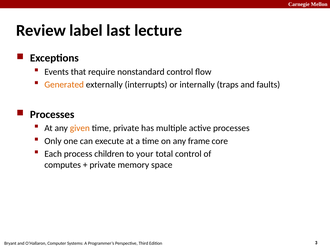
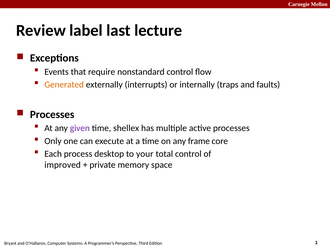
given colour: orange -> purple
time private: private -> shellex
children: children -> desktop
computes: computes -> improved
